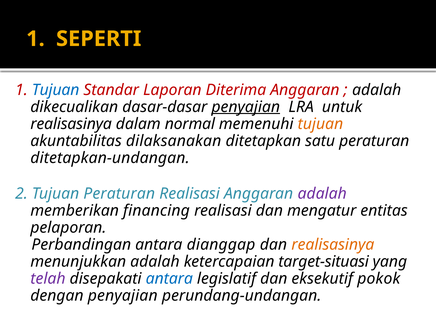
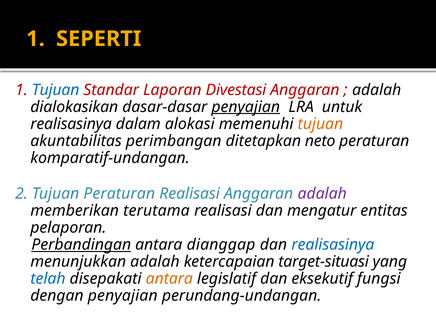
Diterima: Diterima -> Divestasi
dikecualikan: dikecualikan -> dialokasikan
normal: normal -> alokasi
dilaksanakan: dilaksanakan -> perimbangan
satu: satu -> neto
ditetapkan-undangan: ditetapkan-undangan -> komparatif-undangan
financing: financing -> terutama
Perbandingan underline: none -> present
realisasinya at (333, 245) colour: orange -> blue
telah colour: purple -> blue
antara at (169, 279) colour: blue -> orange
pokok: pokok -> fungsi
